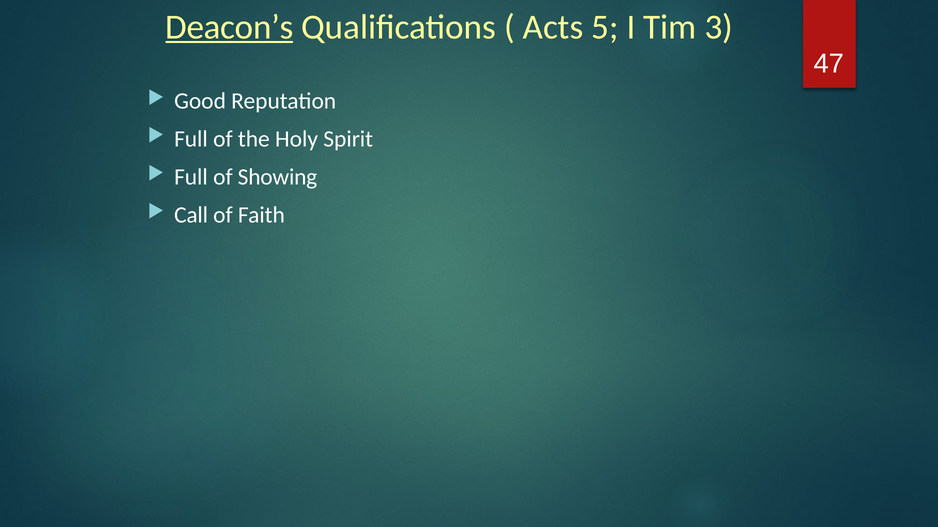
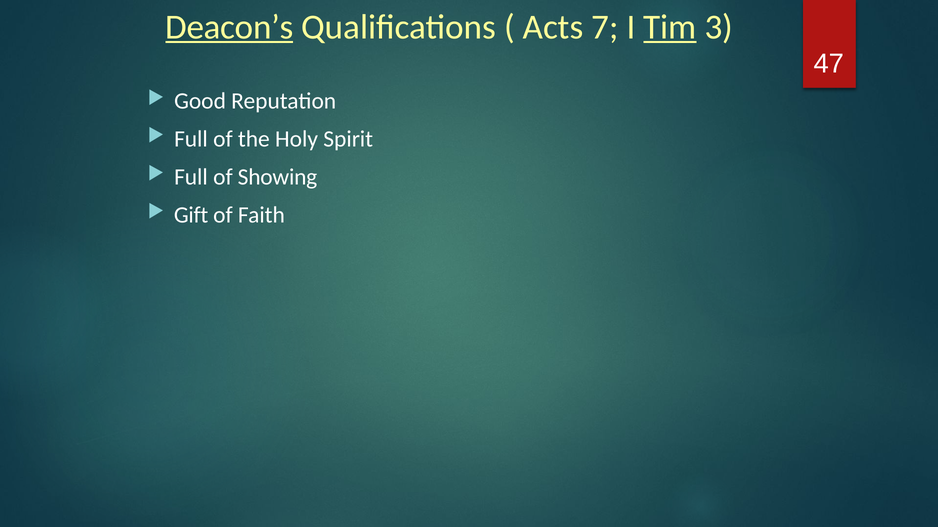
5: 5 -> 7
Tim underline: none -> present
Call: Call -> Gift
